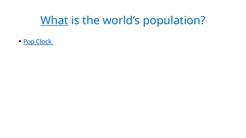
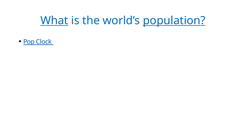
population underline: none -> present
